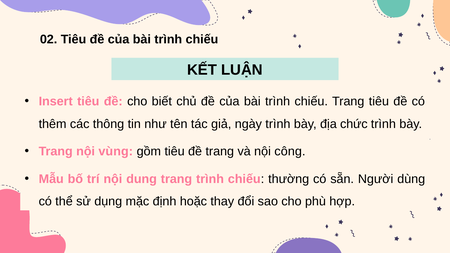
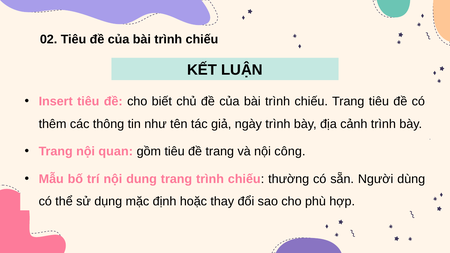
chức: chức -> cảnh
vùng: vùng -> quan
